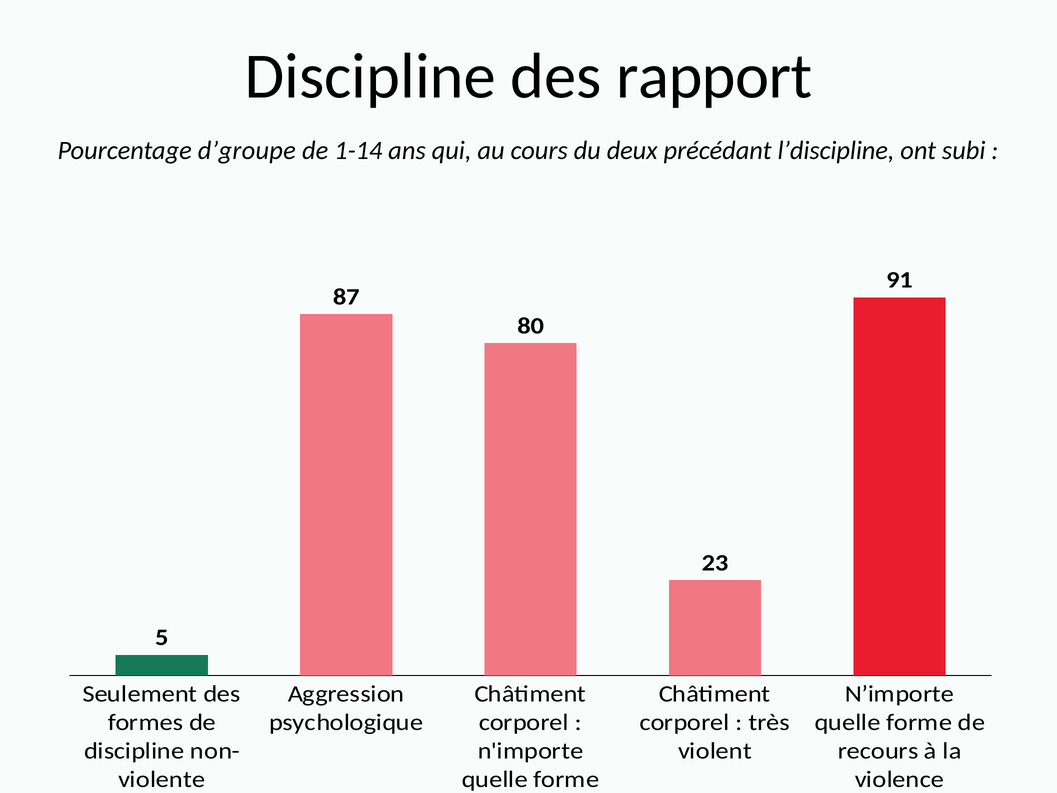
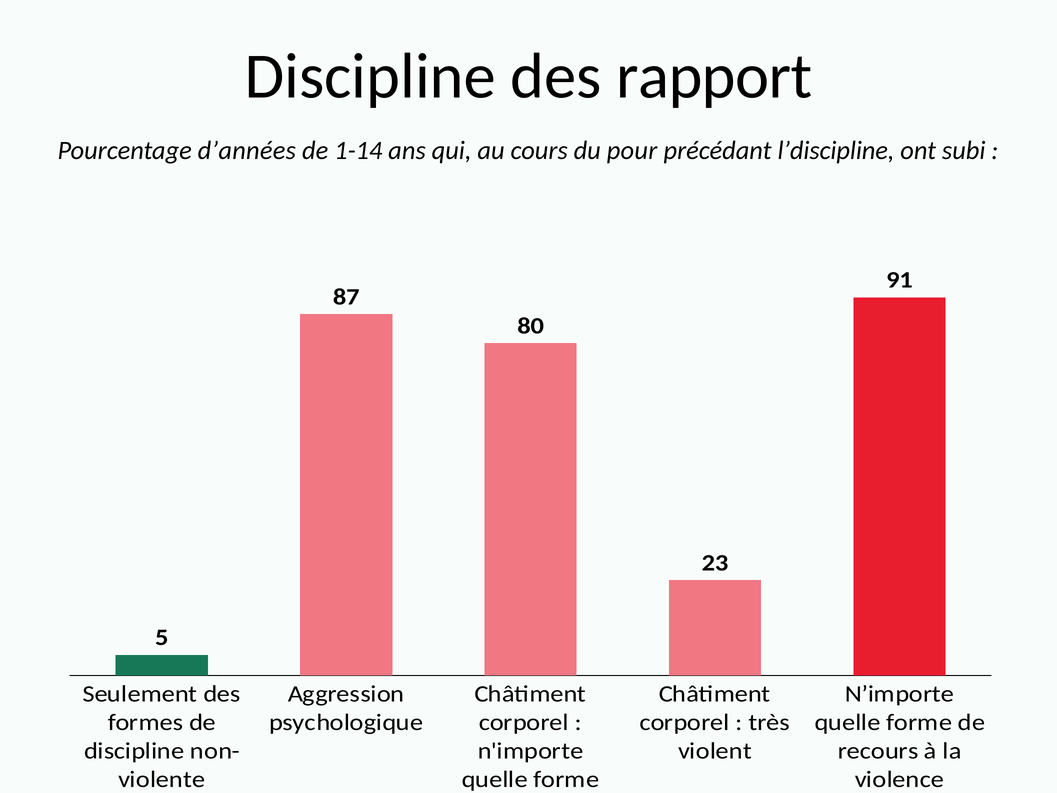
d’groupe: d’groupe -> d’années
deux: deux -> pour
